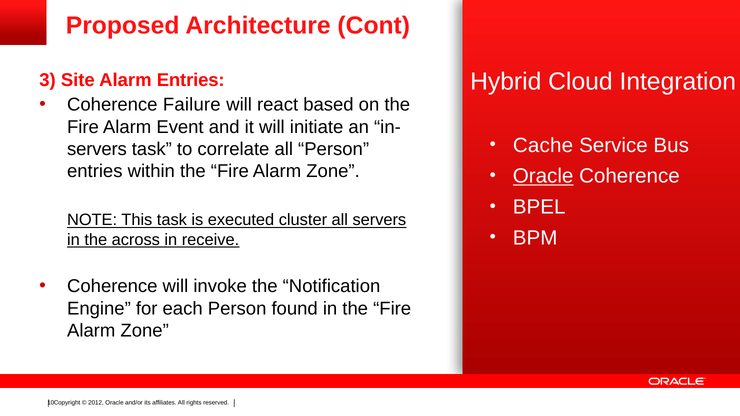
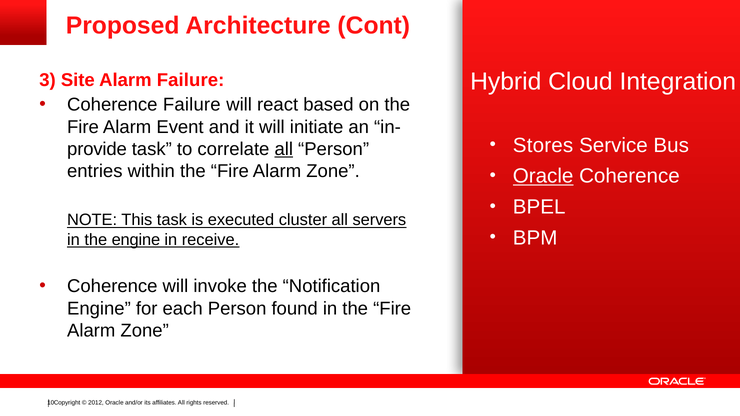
Alarm Entries: Entries -> Failure
Cache: Cache -> Stores
servers at (97, 149): servers -> provide
all at (284, 149) underline: none -> present
the across: across -> engine
